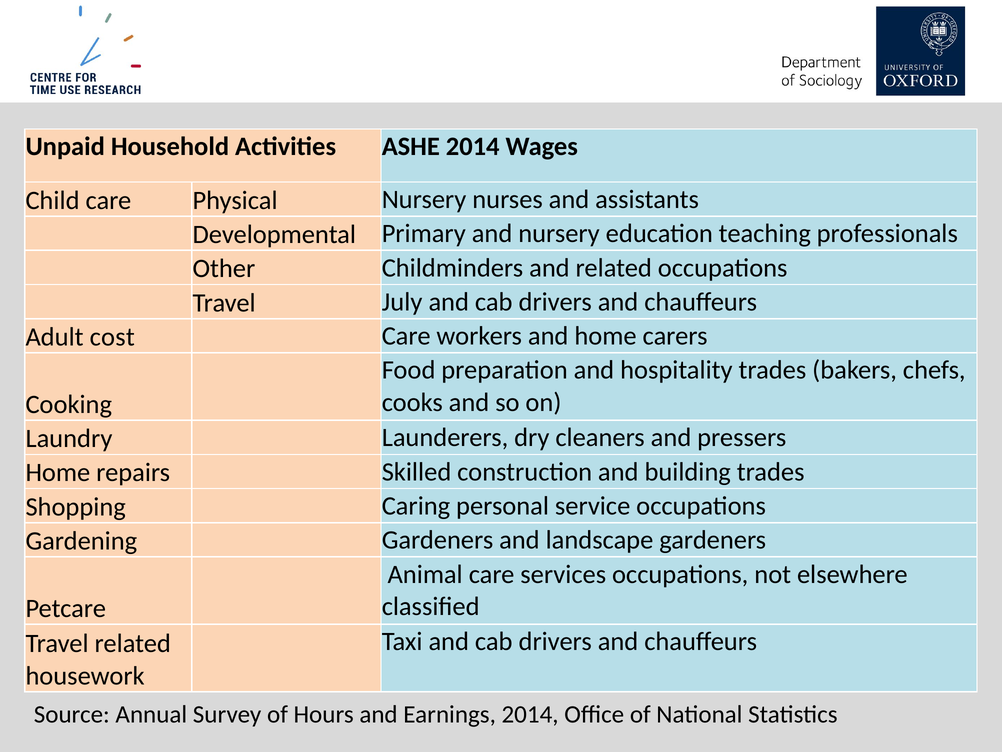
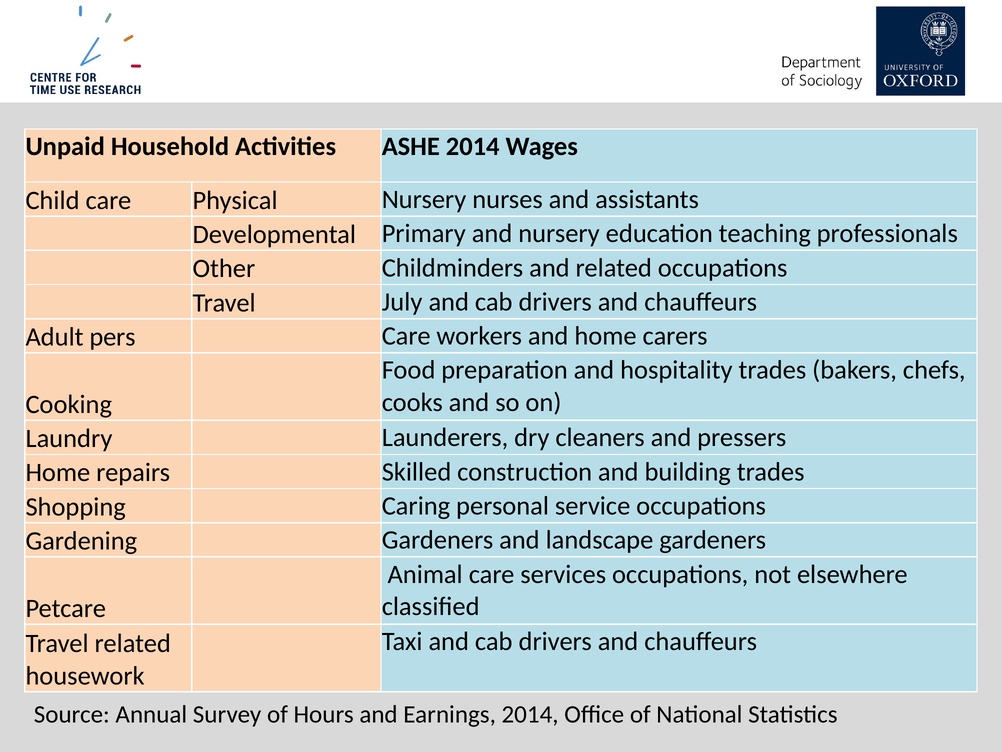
cost: cost -> pers
